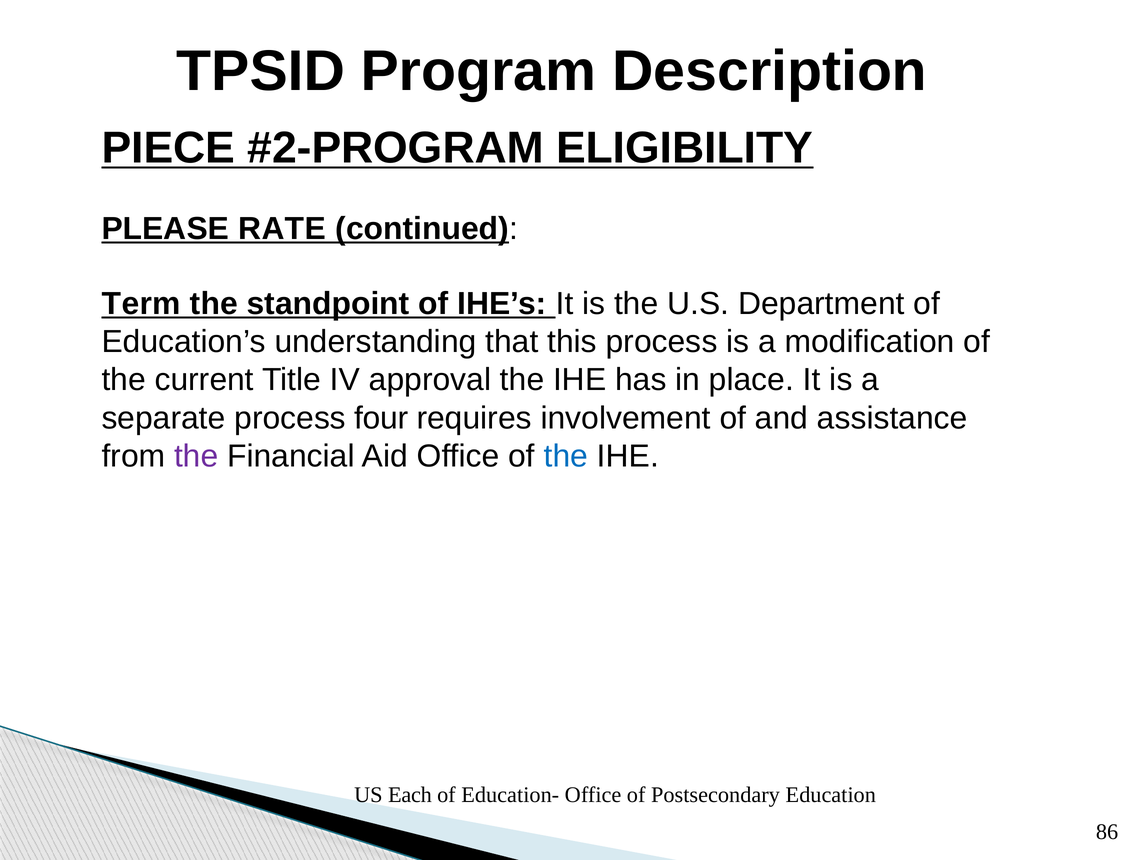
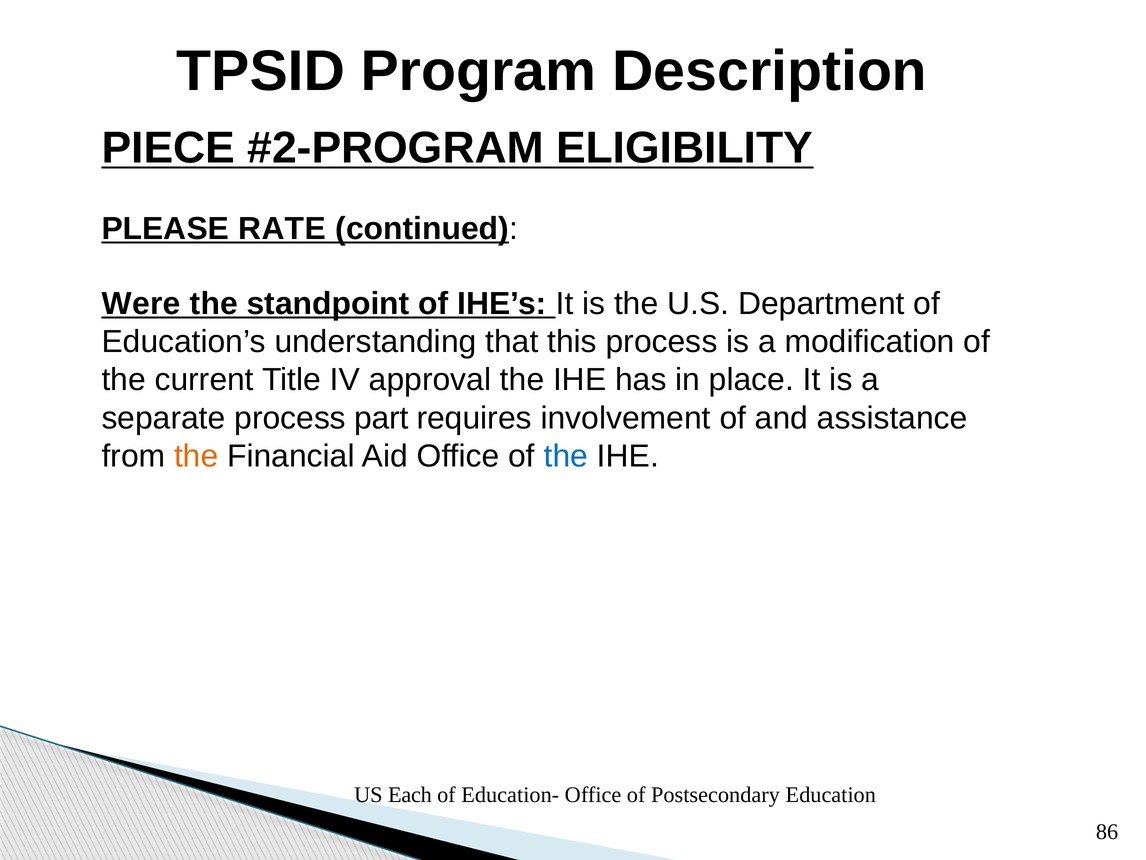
Term: Term -> Were
four: four -> part
the at (196, 456) colour: purple -> orange
